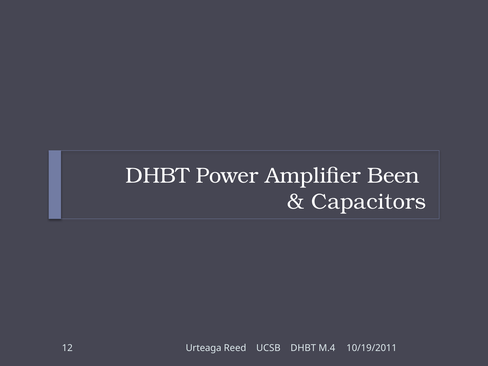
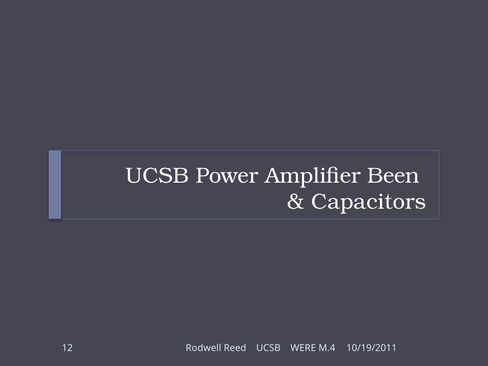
DHBT at (157, 176): DHBT -> UCSB
Urteaga: Urteaga -> Rodwell
UCSB DHBT: DHBT -> WERE
